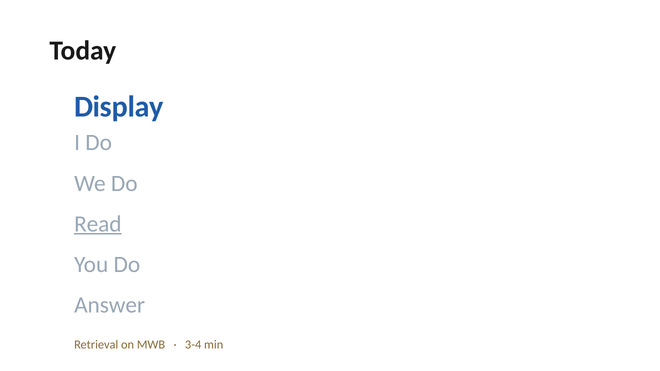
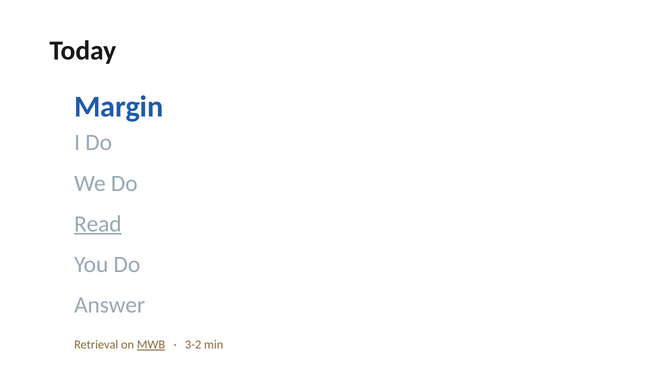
Display: Display -> Margin
MWB underline: none -> present
3-4: 3-4 -> 3-2
